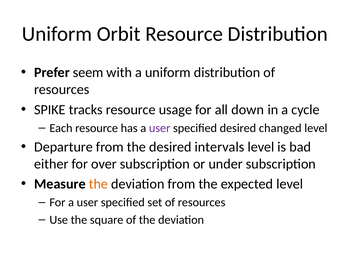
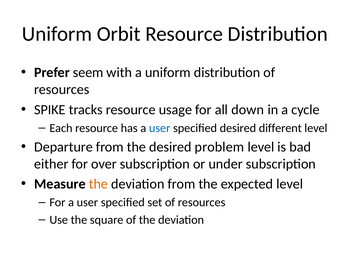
user at (160, 128) colour: purple -> blue
changed: changed -> different
intervals: intervals -> problem
